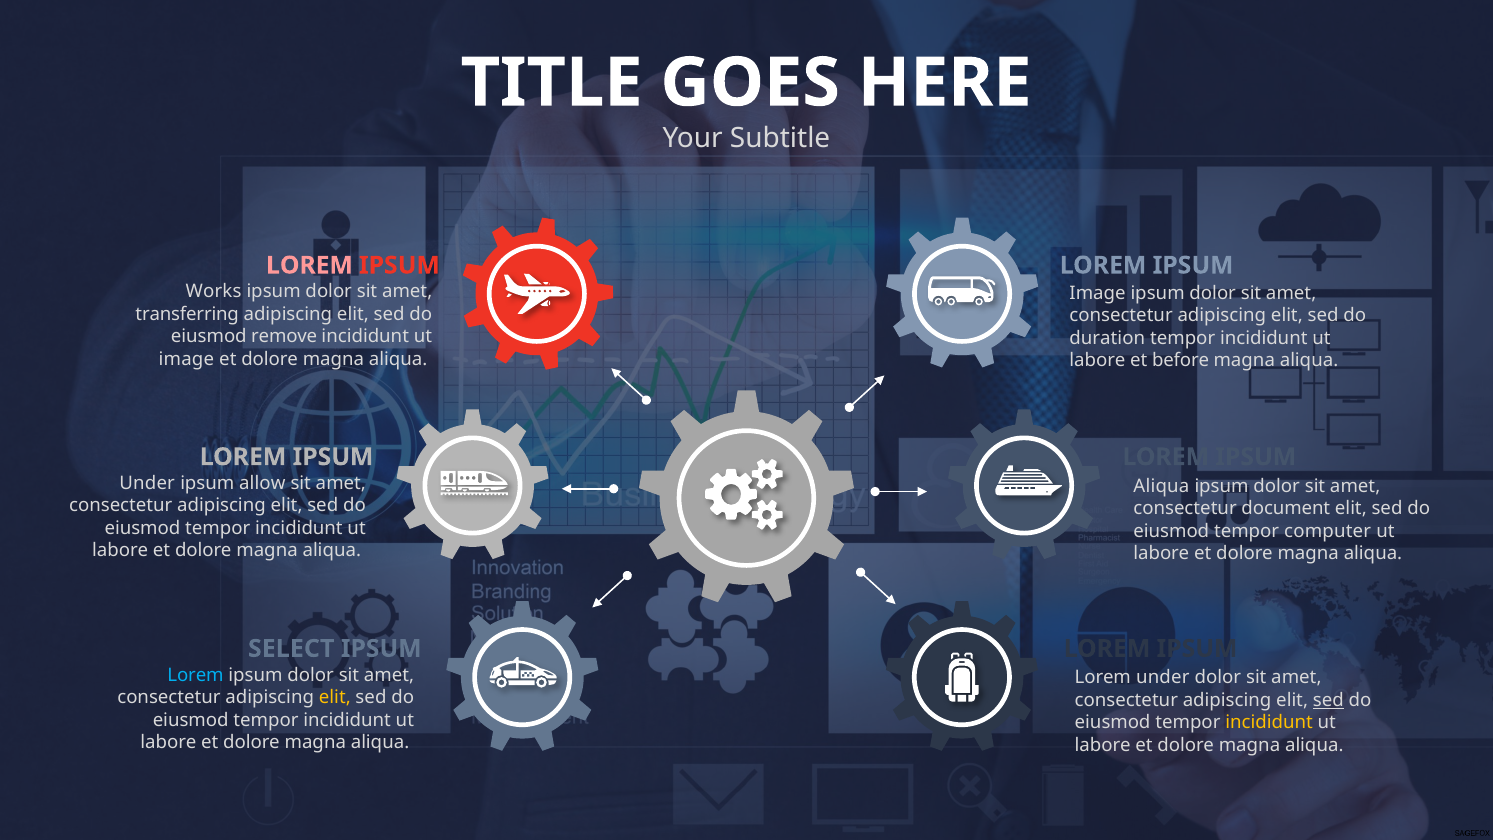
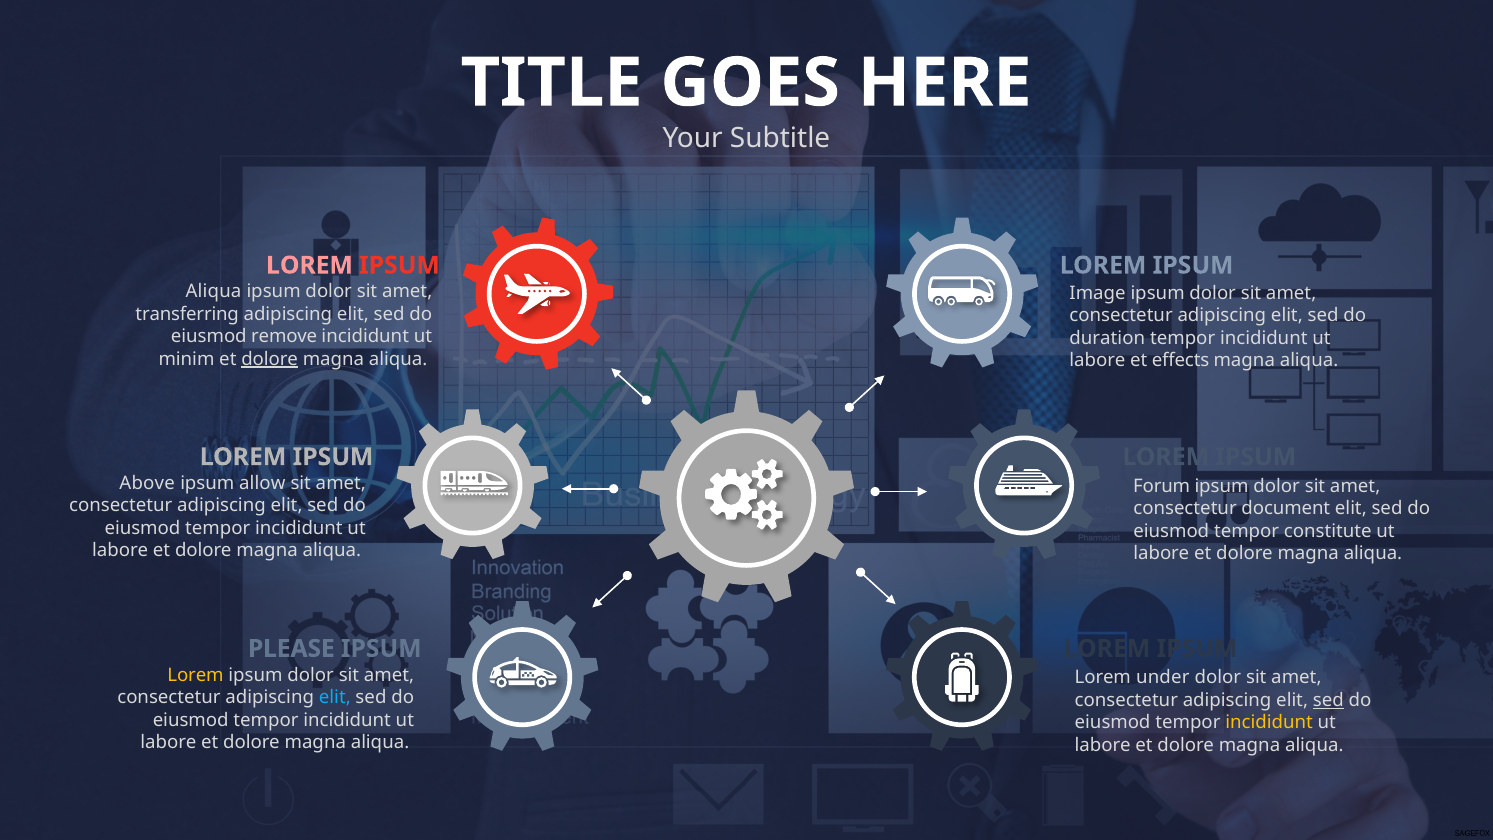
Works at (213, 292): Works -> Aliqua
image at (186, 359): image -> minim
dolore at (270, 359) underline: none -> present
before: before -> effects
Under at (147, 483): Under -> Above
Aliqua at (1161, 486): Aliqua -> Forum
computer: computer -> constitute
SELECT: SELECT -> PLEASE
Lorem at (196, 675) colour: light blue -> yellow
elit at (335, 697) colour: yellow -> light blue
